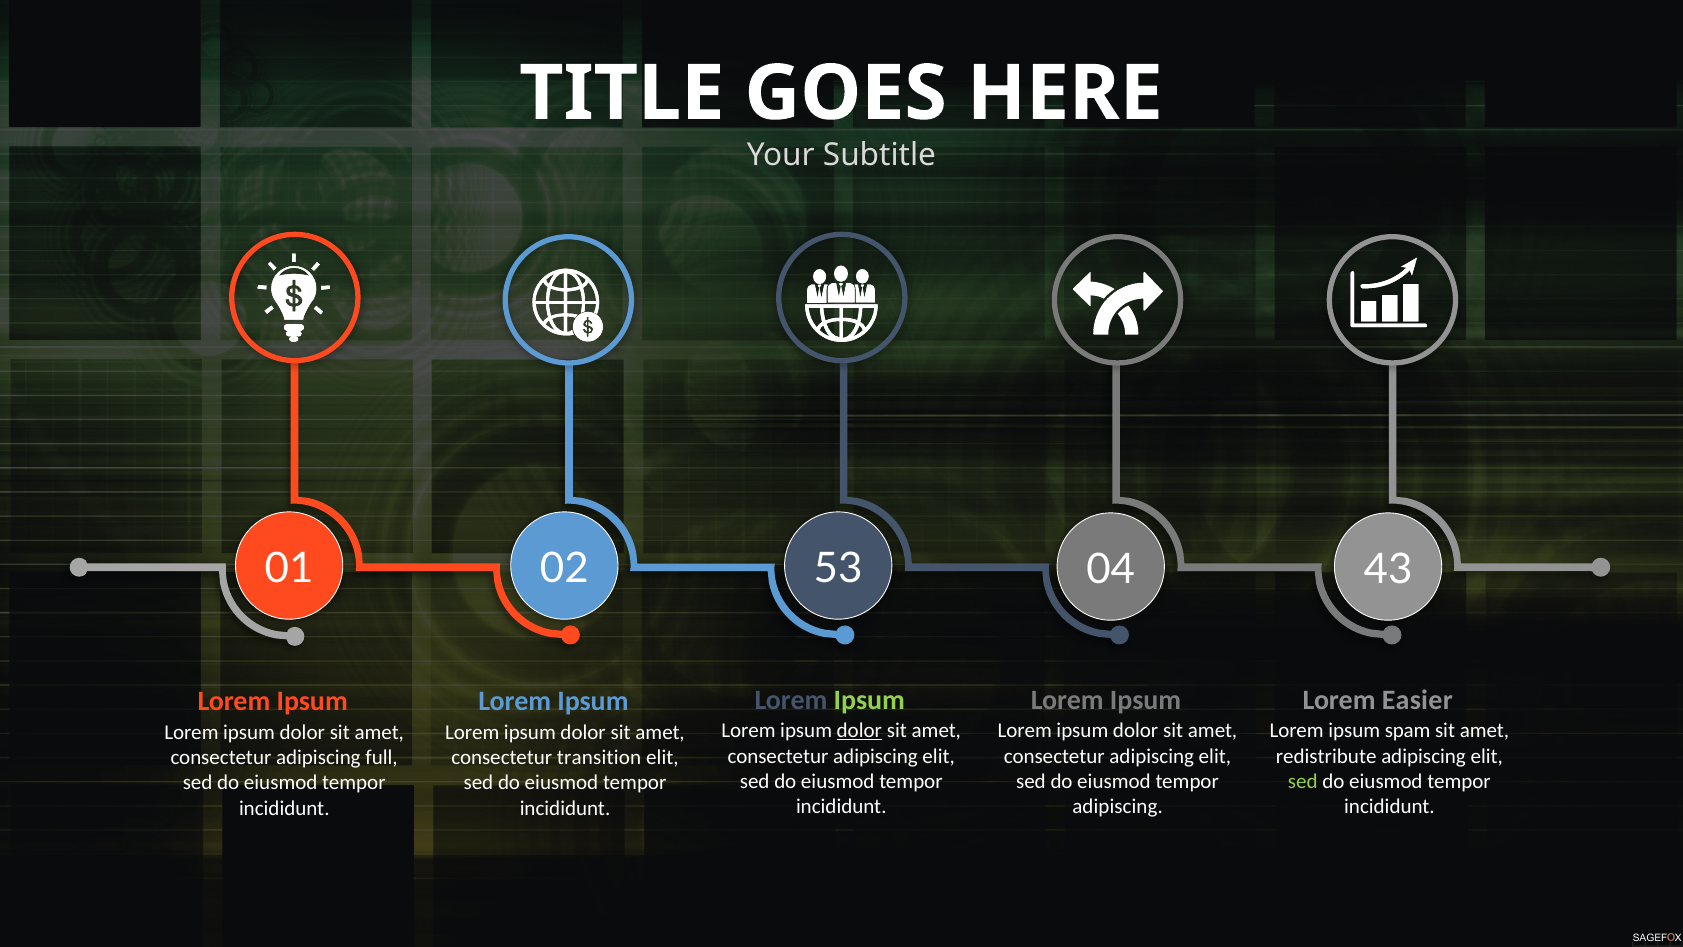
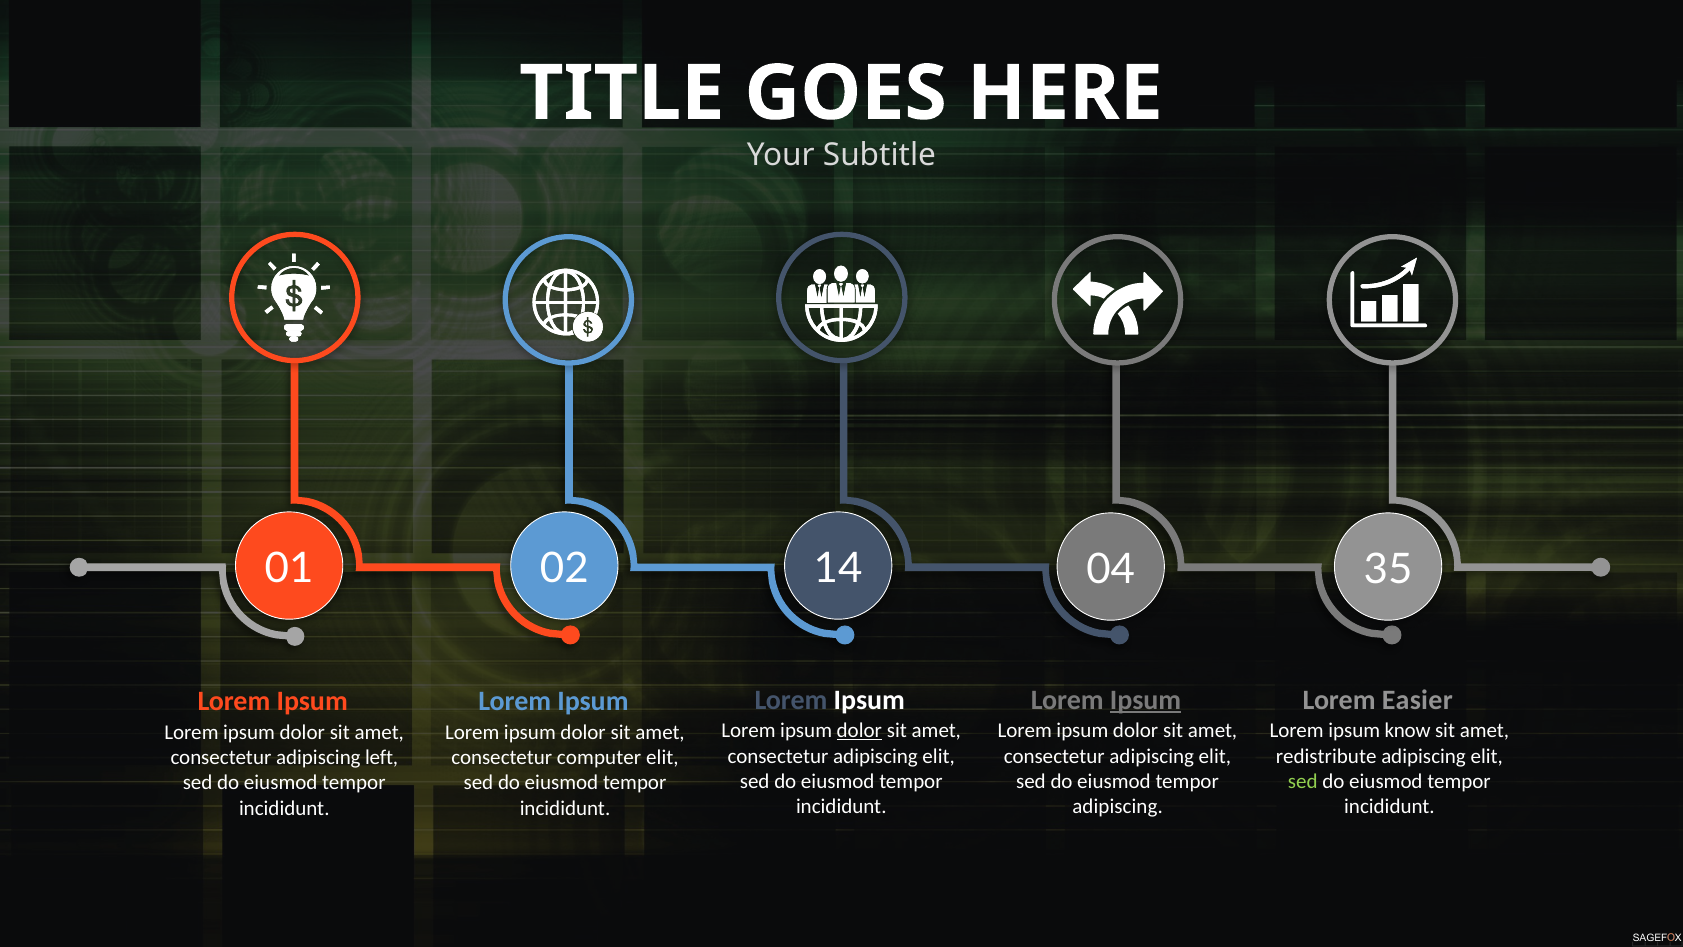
53: 53 -> 14
43: 43 -> 35
Ipsum at (869, 700) colour: light green -> white
Ipsum at (1146, 700) underline: none -> present
spam: spam -> know
full: full -> left
transition: transition -> computer
